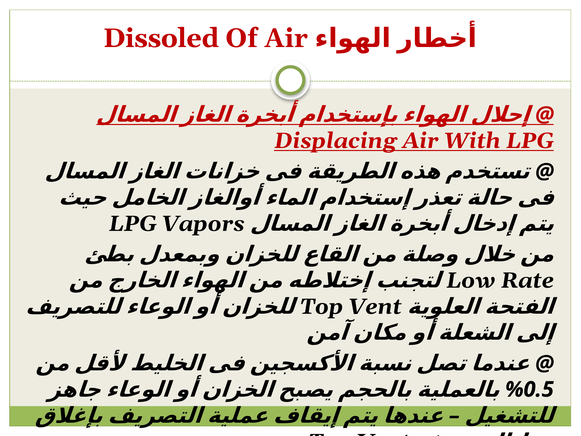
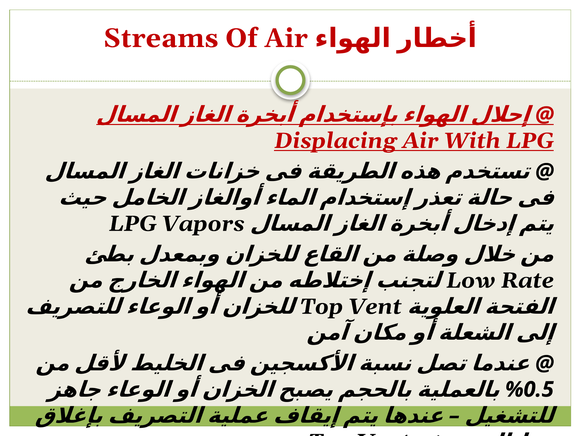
Dissoled: Dissoled -> Streams
